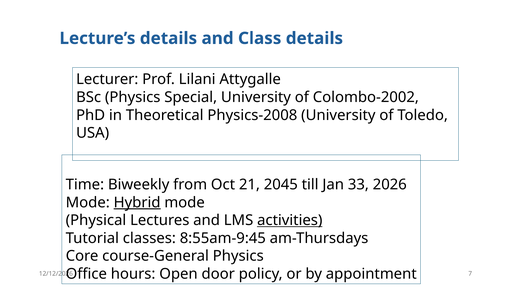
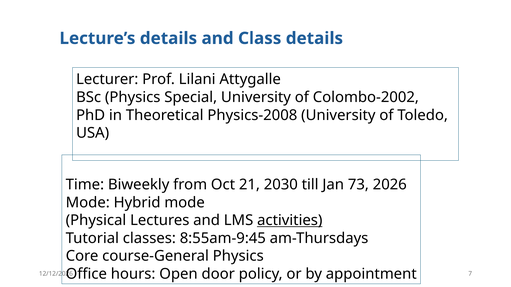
2045: 2045 -> 2030
33: 33 -> 73
Hybrid underline: present -> none
